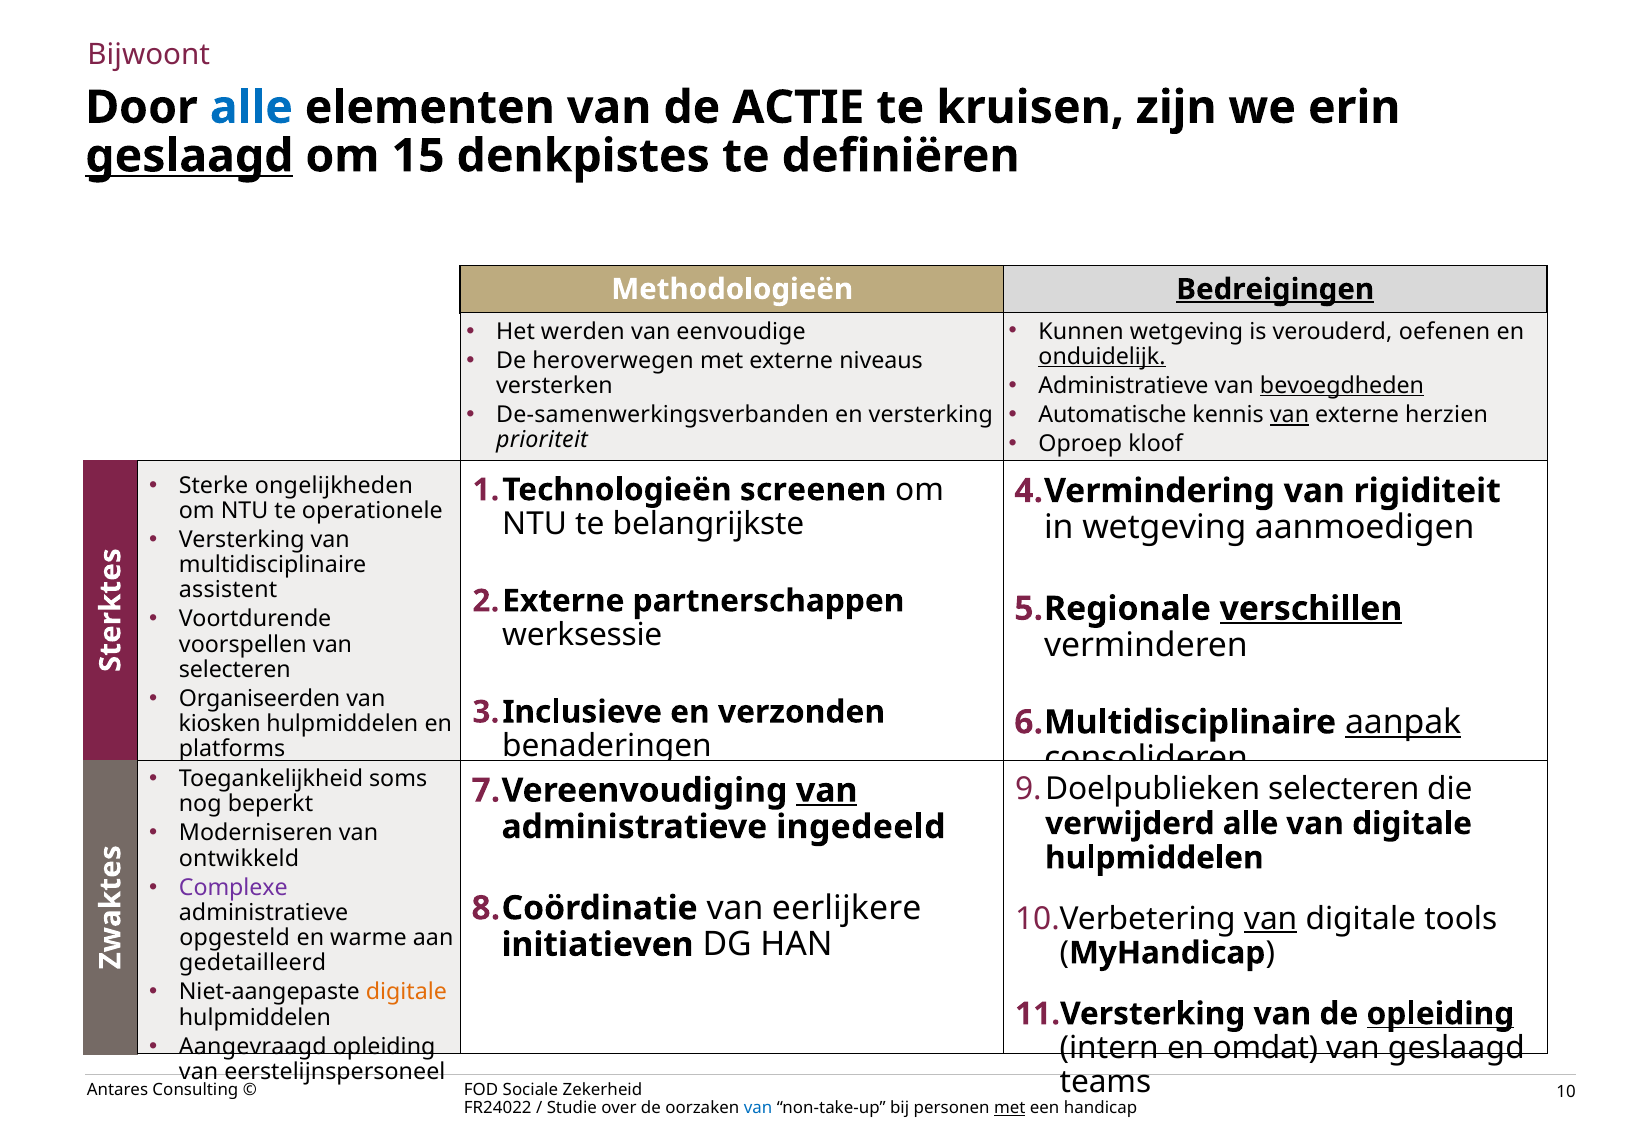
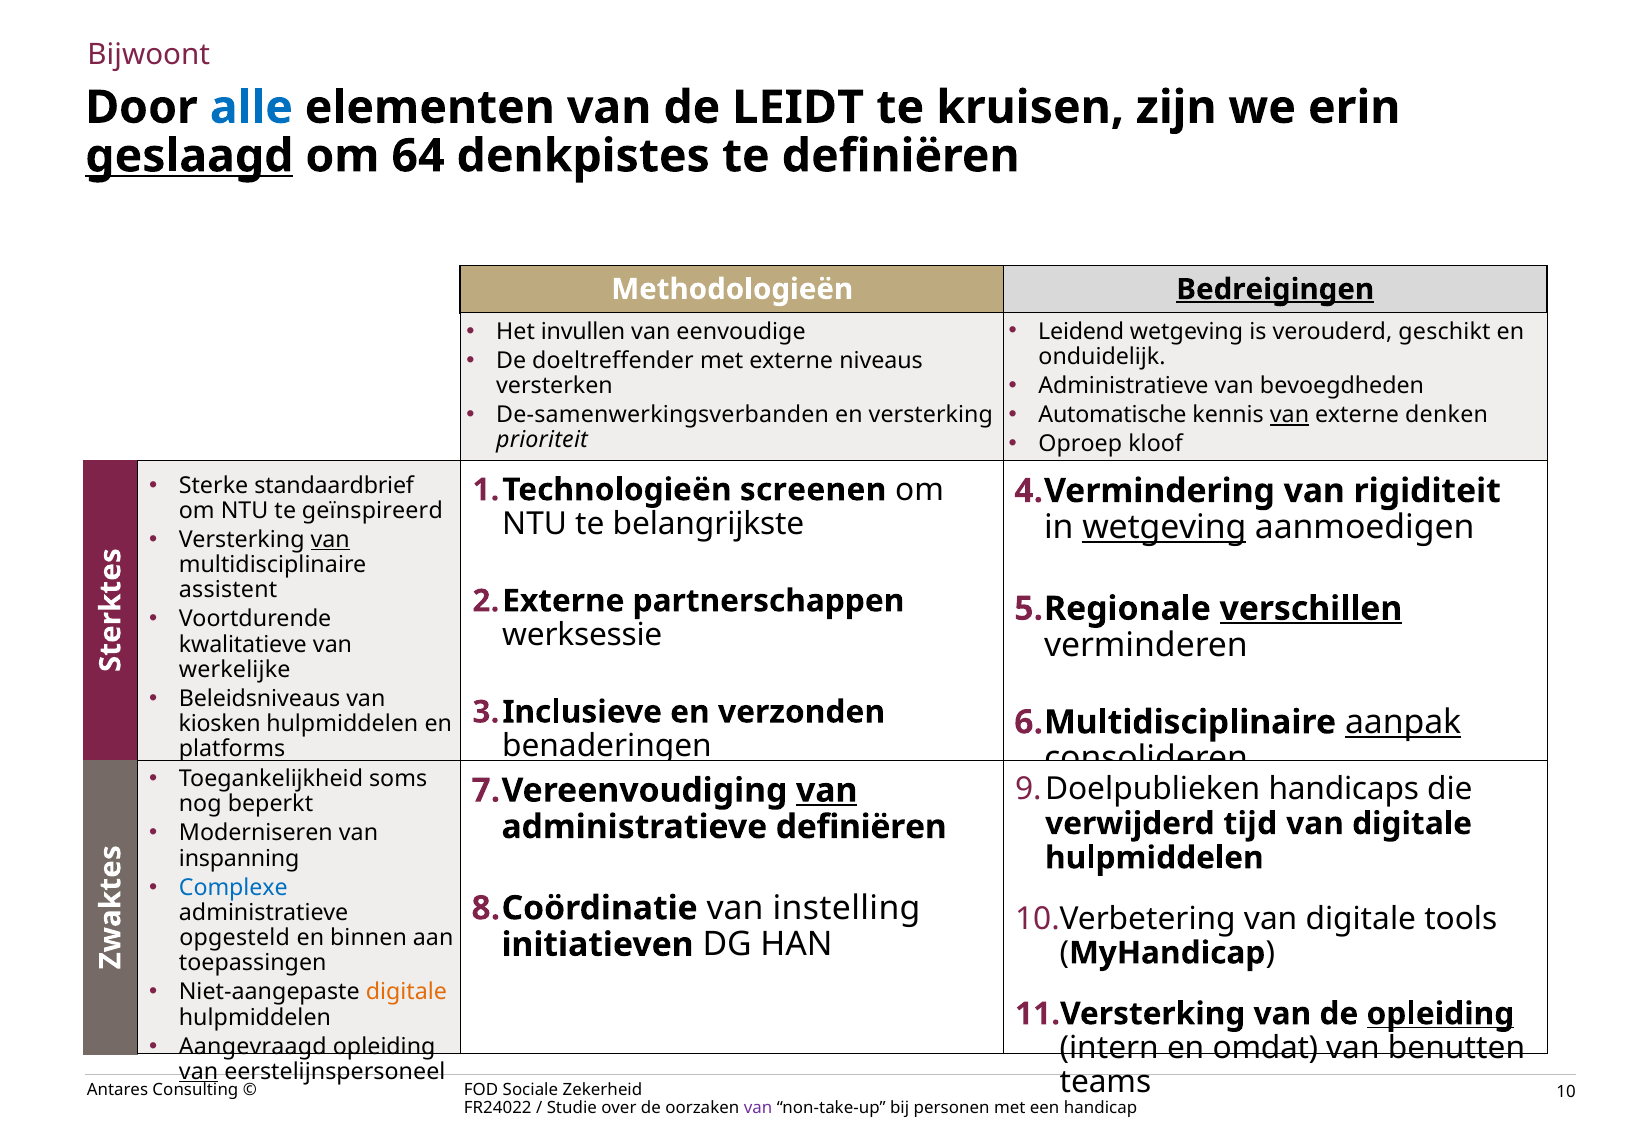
ACTIE: ACTIE -> LEIDT
15: 15 -> 64
werden: werden -> invullen
Kunnen: Kunnen -> Leidend
oefenen: oefenen -> geschikt
heroverwegen: heroverwegen -> doeltreffender
onduidelijk underline: present -> none
bevoegdheden underline: present -> none
herzien: herzien -> denken
ongelijkheden: ongelijkheden -> standaardbrief
operationele: operationele -> geïnspireerd
wetgeving at (1164, 527) underline: none -> present
van at (330, 540) underline: none -> present
voorspellen: voorspellen -> kwalitatieve
selecteren at (235, 669): selecteren -> werkelijke
Organiseerden: Organiseerden -> Beleidsniveaus
selecteren at (1344, 789): selecteren -> handicaps
verwijderd alle: alle -> tijd
administratieve ingedeeld: ingedeeld -> definiëren
ontwikkeld: ontwikkeld -> inspanning
Complexe colour: purple -> blue
eerlijkere: eerlijkere -> instelling
van at (1271, 919) underline: present -> none
warme: warme -> binnen
gedetailleerd: gedetailleerd -> toepassingen
van geslaagd: geslaagd -> benutten
van at (199, 1072) underline: none -> present
van at (758, 1108) colour: blue -> purple
met at (1010, 1108) underline: present -> none
